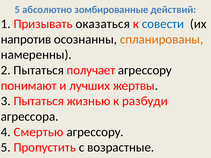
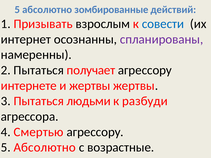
оказаться: оказаться -> взрослым
напротив: напротив -> интернет
спланированы colour: orange -> purple
понимают: понимают -> интернете
и лучших: лучших -> жертвы
жизнью: жизнью -> людьми
Пропустить at (45, 148): Пропустить -> Абсолютно
